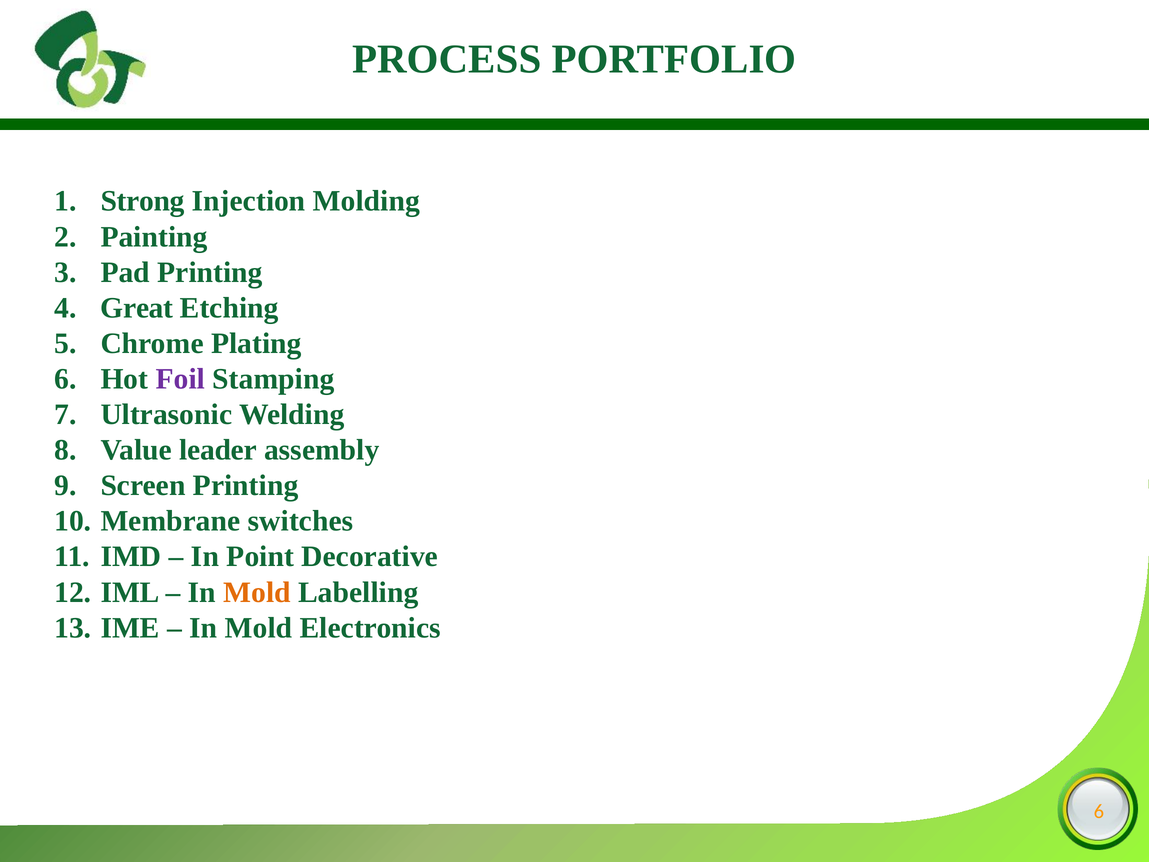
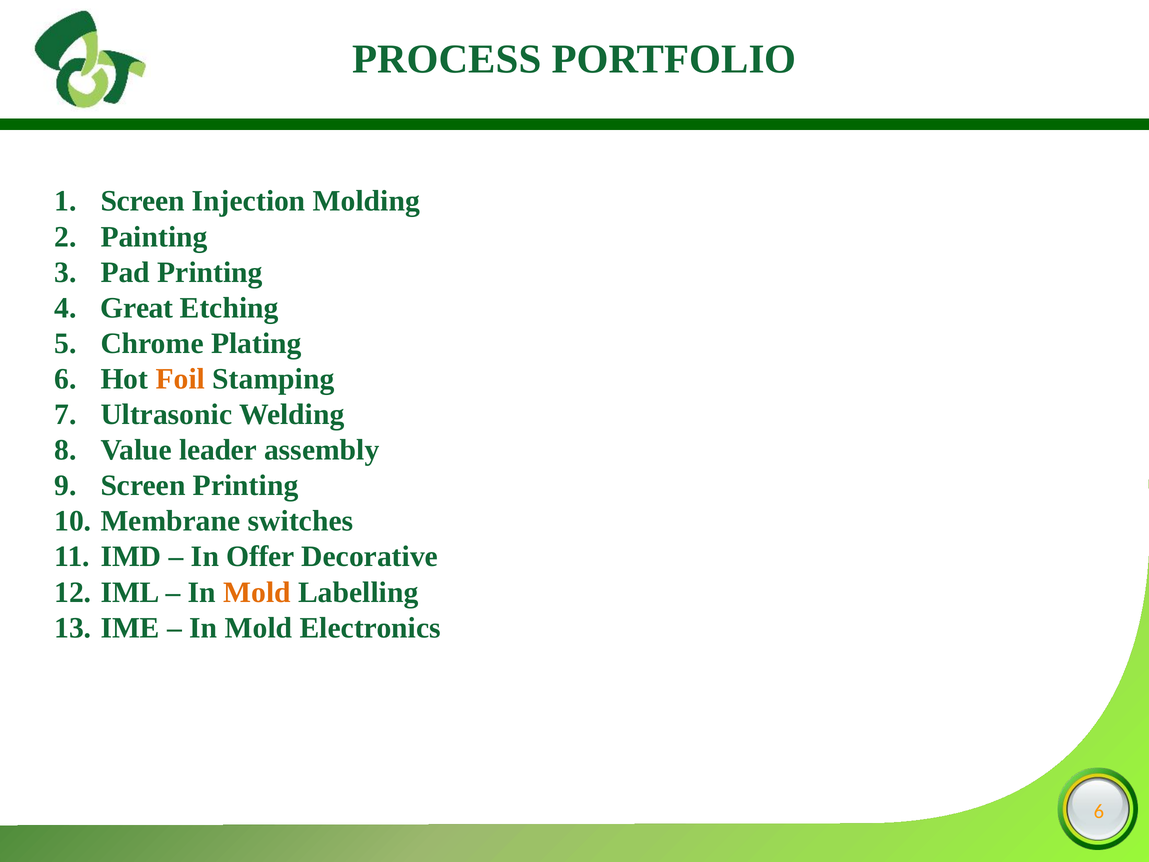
Strong at (143, 201): Strong -> Screen
Foil colour: purple -> orange
Point: Point -> Offer
